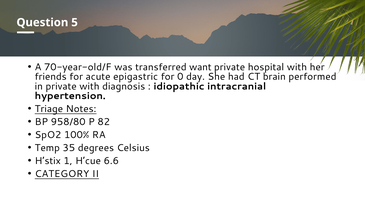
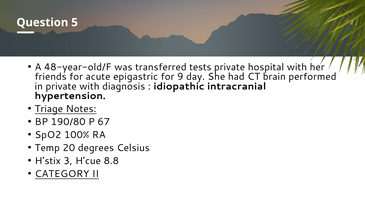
70-year-old/F: 70-year-old/F -> 48-year-old/F
want: want -> tests
0: 0 -> 9
958/80: 958/80 -> 190/80
82: 82 -> 67
35: 35 -> 20
1: 1 -> 3
6.6: 6.6 -> 8.8
